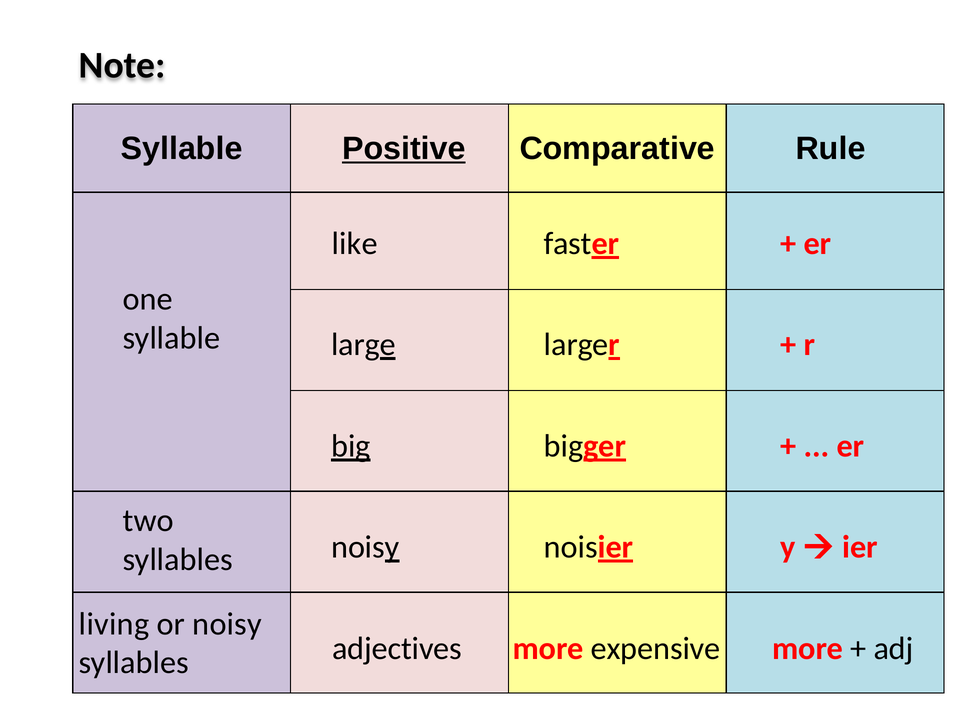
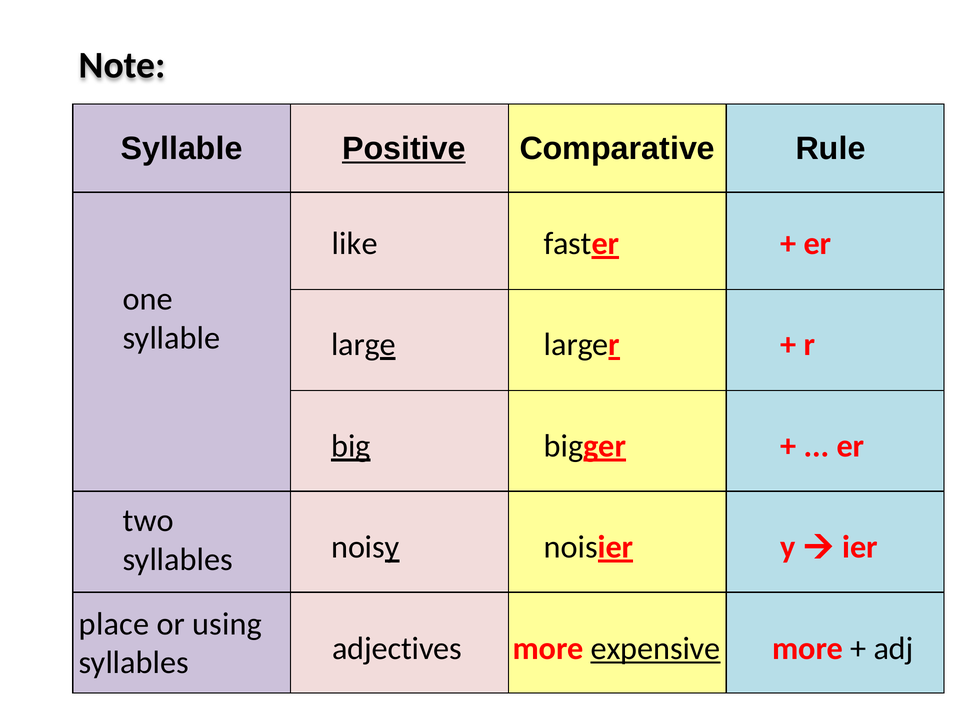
living: living -> place
or noisy: noisy -> using
expensive underline: none -> present
